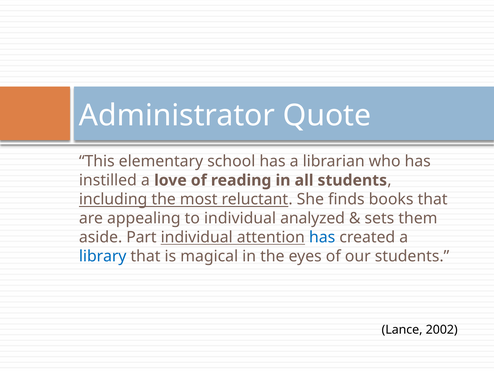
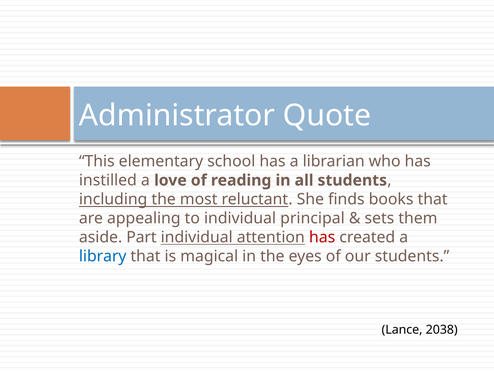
analyzed: analyzed -> principal
has at (322, 237) colour: blue -> red
2002: 2002 -> 2038
